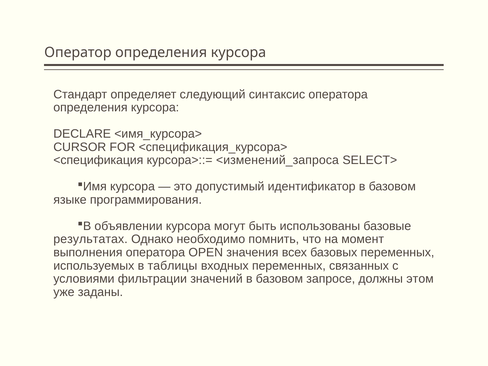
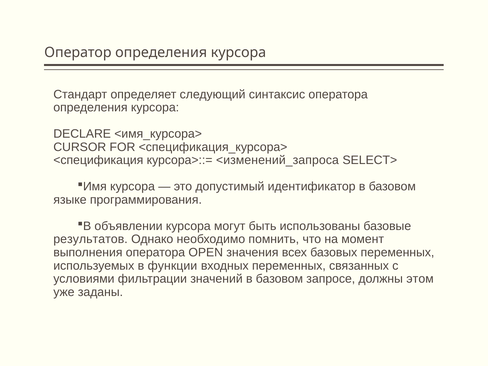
результатах: результатах -> результатов
таблицы: таблицы -> функции
